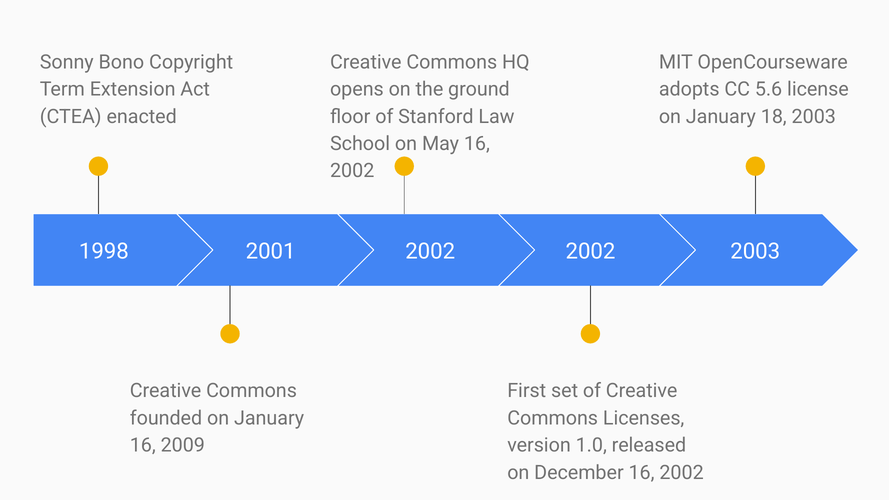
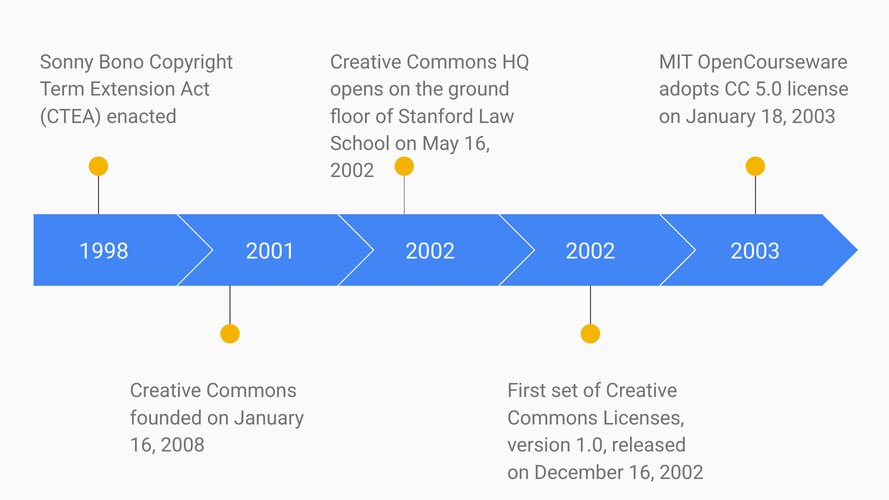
5.6: 5.6 -> 5.0
2009: 2009 -> 2008
